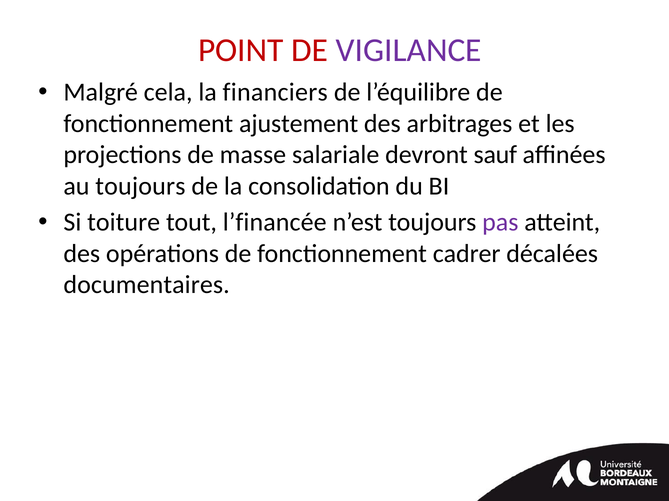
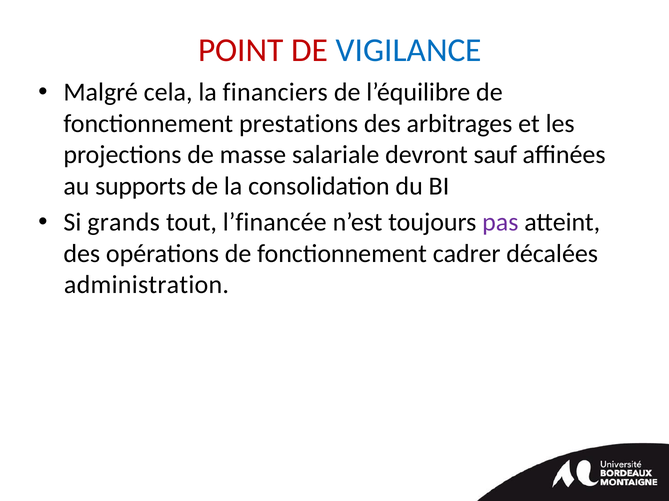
VIGILANCE colour: purple -> blue
ajustement: ajustement -> prestations
au toujours: toujours -> supports
toiture: toiture -> grands
documentaires: documentaires -> administration
